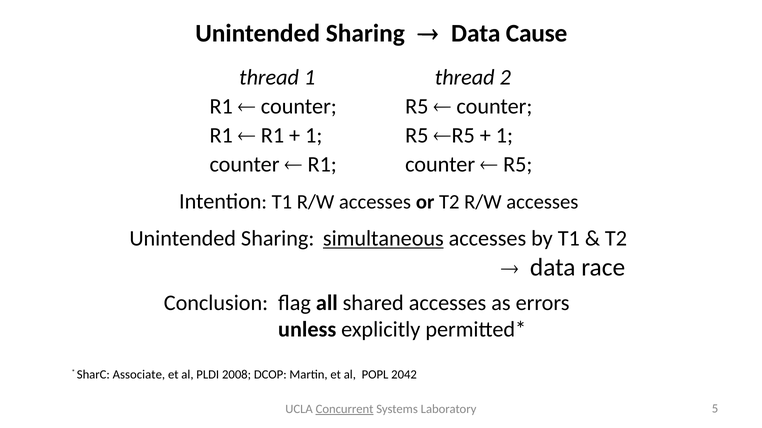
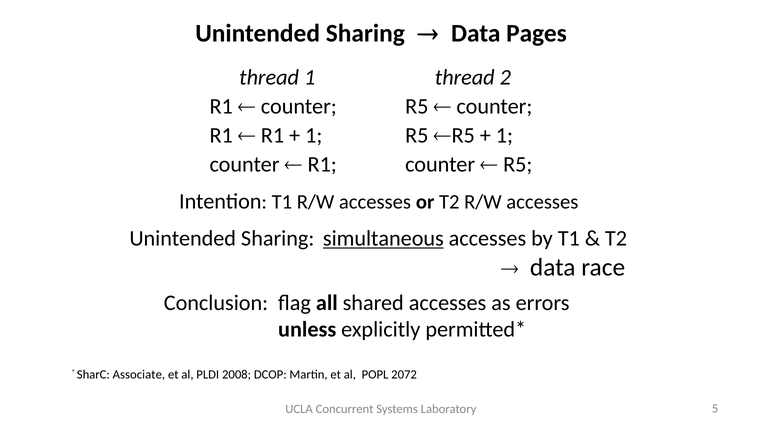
Cause: Cause -> Pages
2042: 2042 -> 2072
Concurrent underline: present -> none
